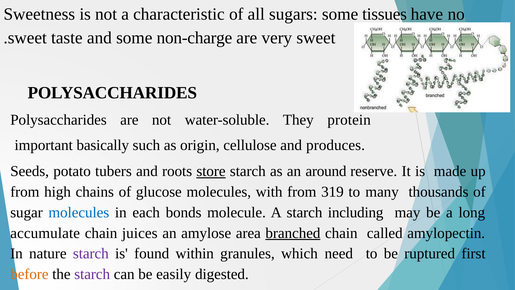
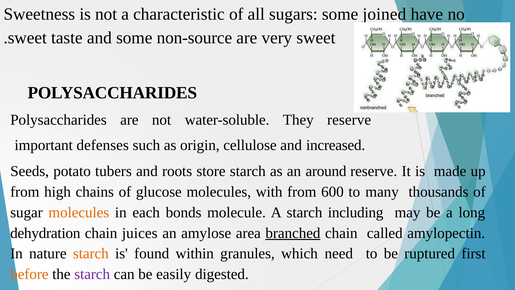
tissues: tissues -> joined
non-charge: non-charge -> non-source
They protein: protein -> reserve
basically: basically -> defenses
produces: produces -> increased
store underline: present -> none
319: 319 -> 600
molecules at (79, 212) colour: blue -> orange
accumulate: accumulate -> dehydration
starch at (91, 253) colour: purple -> orange
